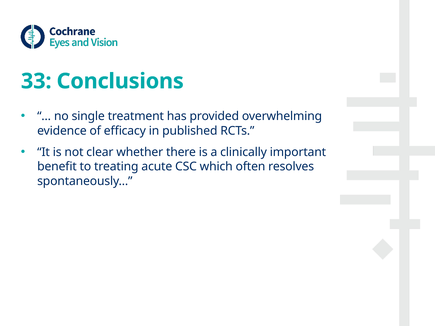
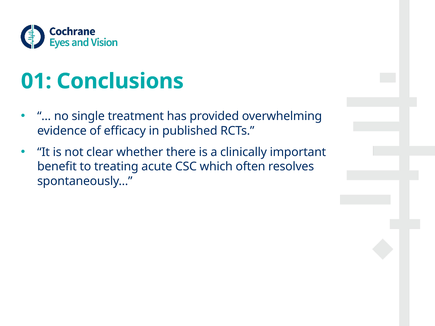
33: 33 -> 01
